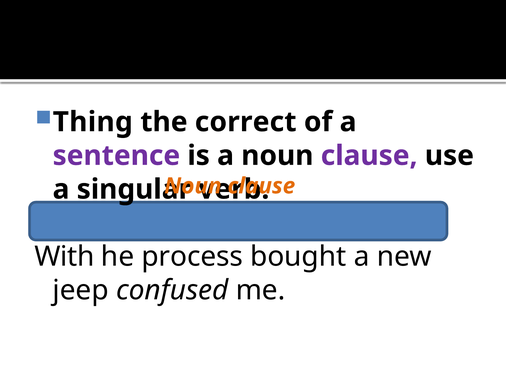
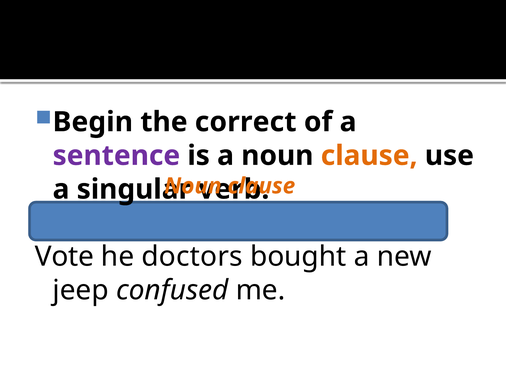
Thing: Thing -> Begin
clause at (369, 156) colour: purple -> orange
With: With -> Vote
process: process -> doctors
